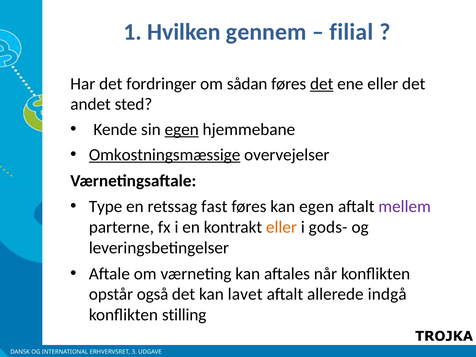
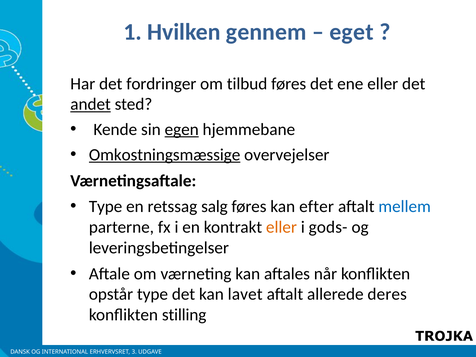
filial: filial -> eget
sådan: sådan -> tilbud
det at (322, 84) underline: present -> none
andet underline: none -> present
fast: fast -> salg
kan egen: egen -> efter
mellem colour: purple -> blue
opstår også: også -> type
indgå: indgå -> deres
